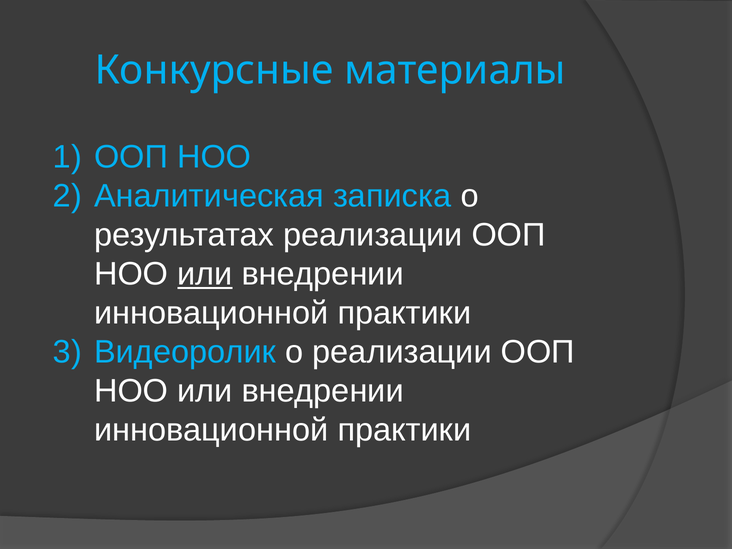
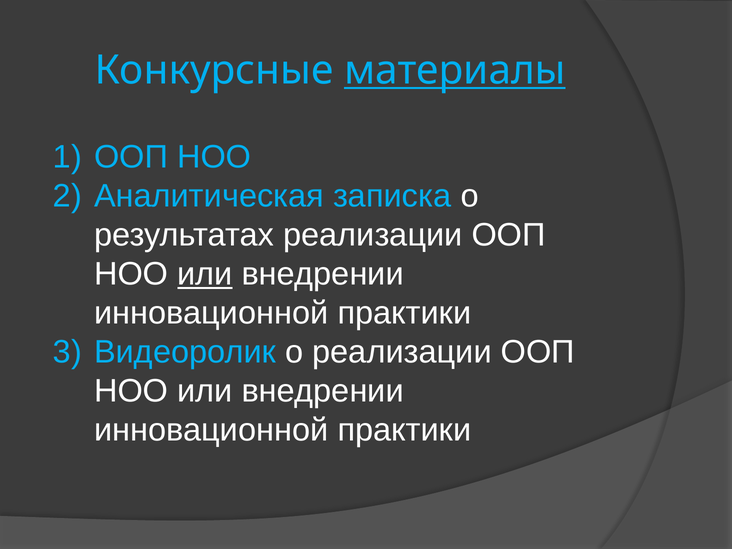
материалы underline: none -> present
